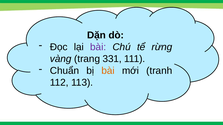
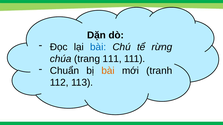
bài at (98, 47) colour: purple -> blue
vàng: vàng -> chúa
trang 331: 331 -> 111
